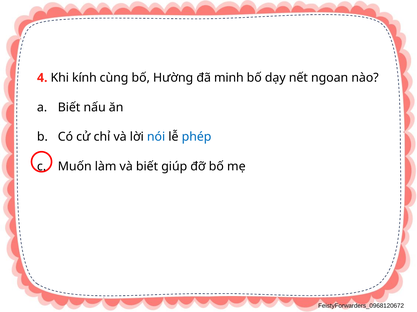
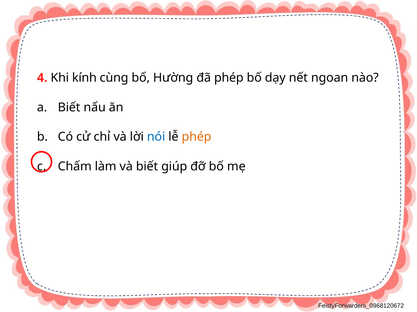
đã minh: minh -> phép
phép at (197, 137) colour: blue -> orange
Muốn: Muốn -> Chấm
